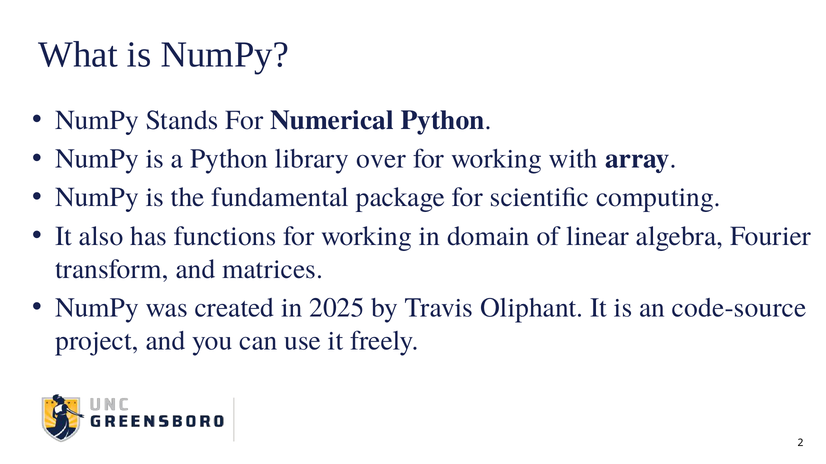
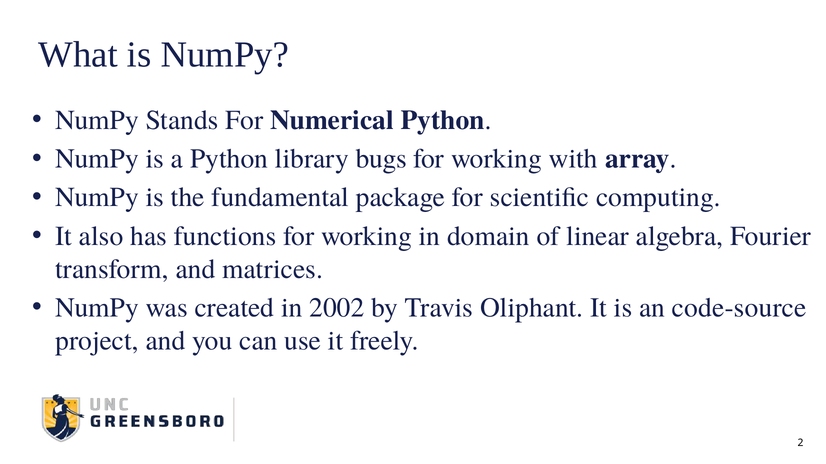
over: over -> bugs
2025: 2025 -> 2002
